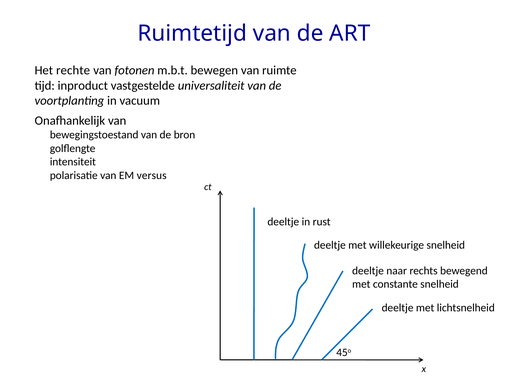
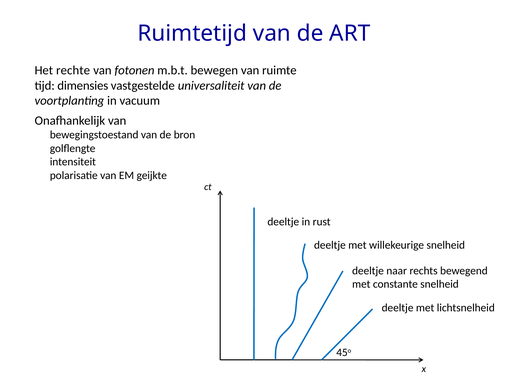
inproduct: inproduct -> dimensies
versus: versus -> geijkte
